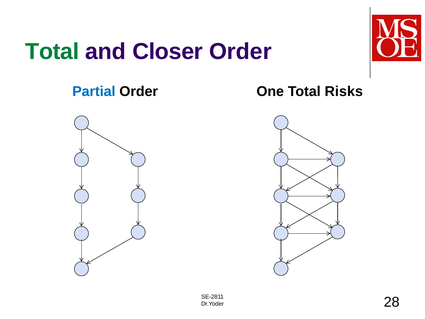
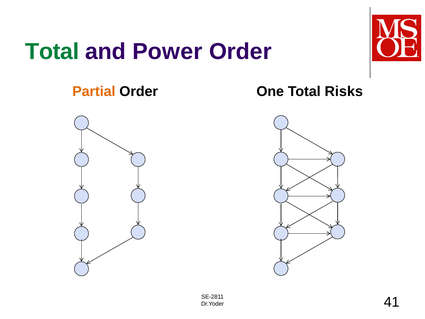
Closer: Closer -> Power
Partial colour: blue -> orange
28: 28 -> 41
